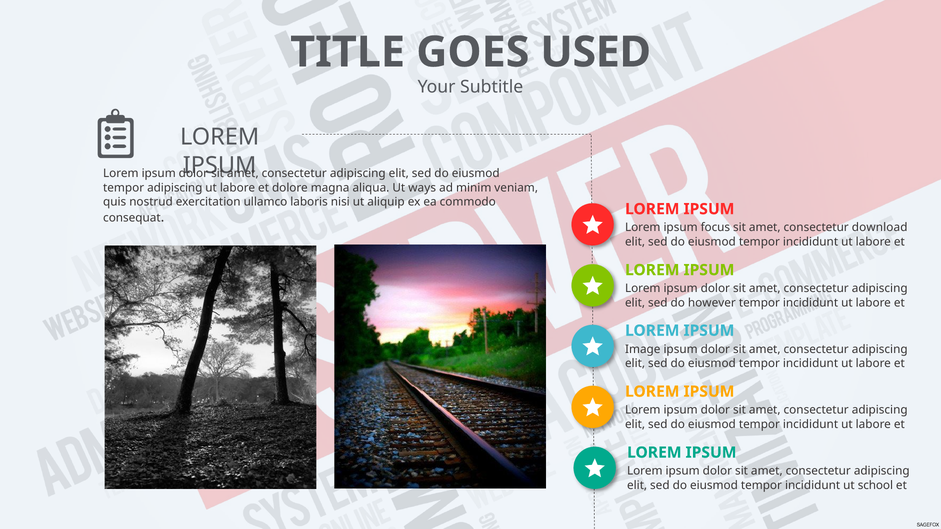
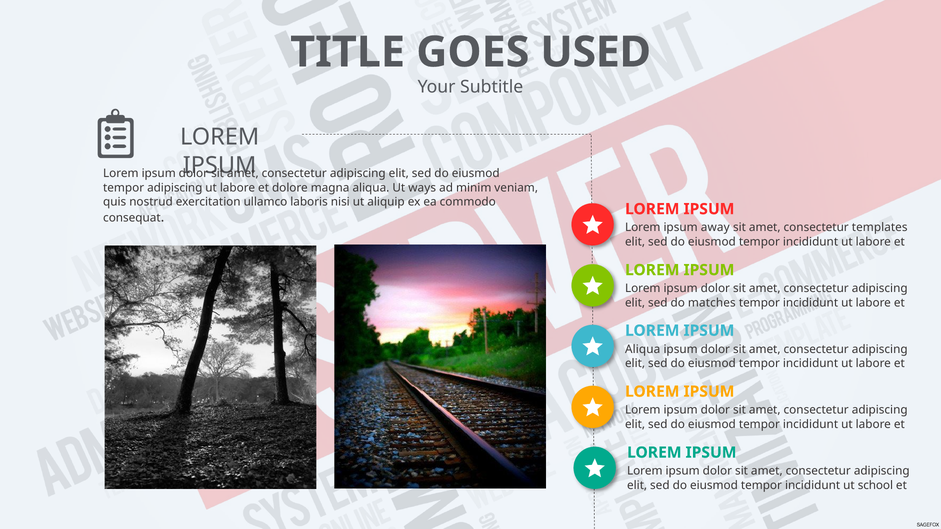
focus: focus -> away
download: download -> templates
however: however -> matches
Image at (643, 349): Image -> Aliqua
